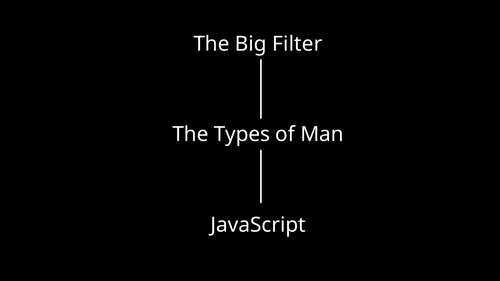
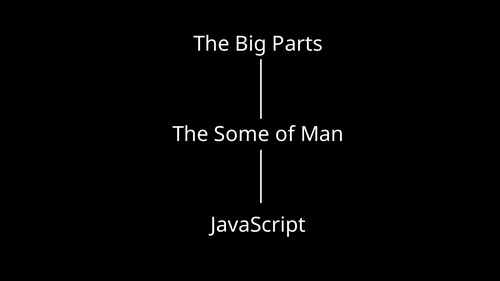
Filter: Filter -> Parts
Types: Types -> Some
